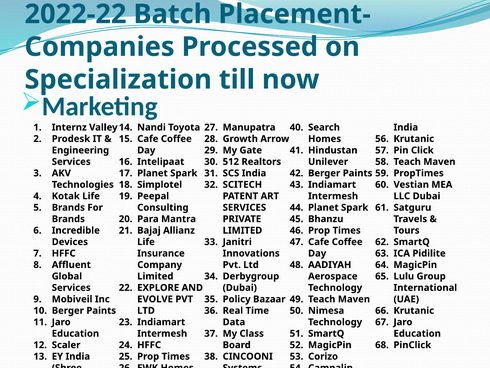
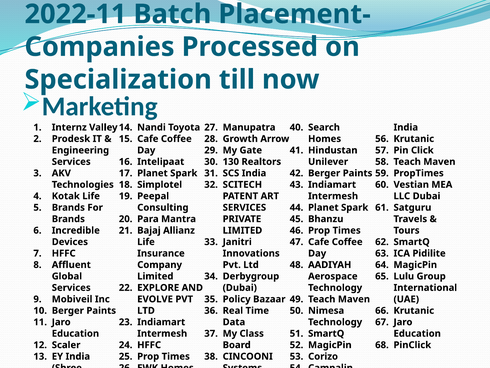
2022-22: 2022-22 -> 2022-11
512: 512 -> 130
